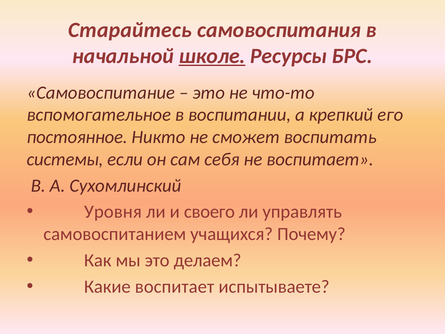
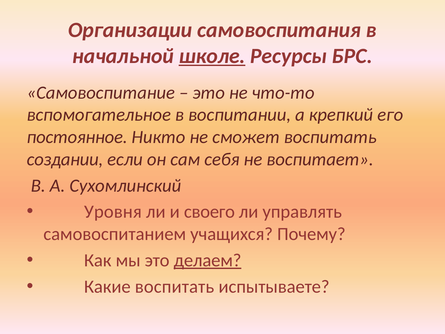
Старайтесь: Старайтесь -> Организации
системы: системы -> создании
делаем underline: none -> present
Какие воспитает: воспитает -> воспитать
